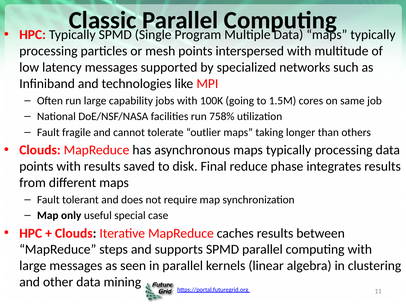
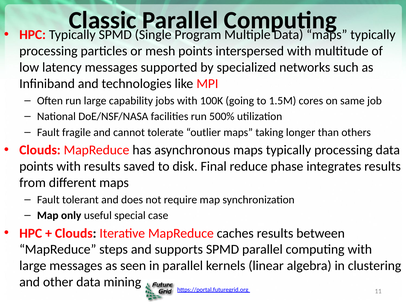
758%: 758% -> 500%
